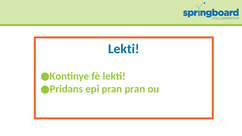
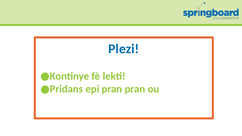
Lekti at (124, 49): Lekti -> Plezi
